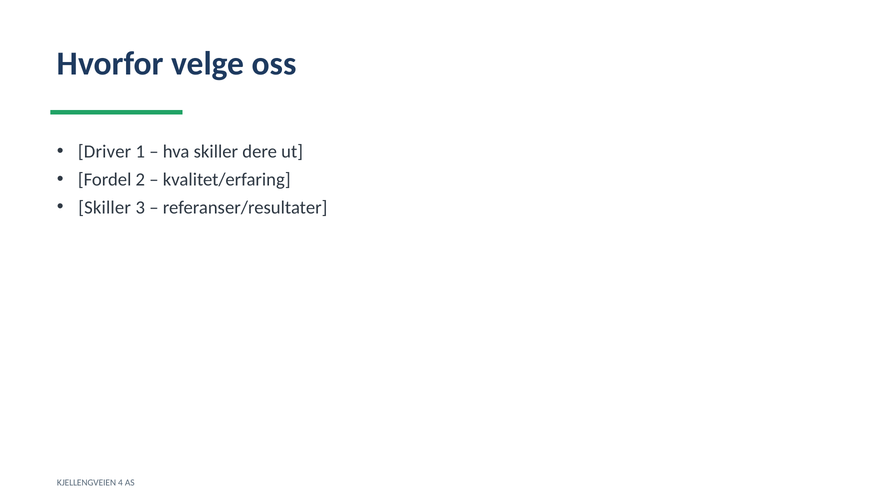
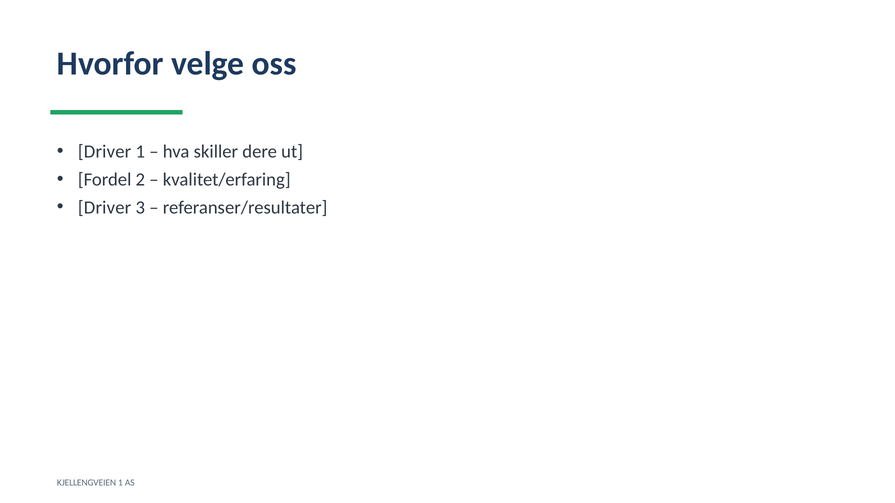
Skiller at (105, 208): Skiller -> Driver
KJELLENGVEIEN 4: 4 -> 1
